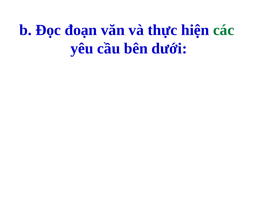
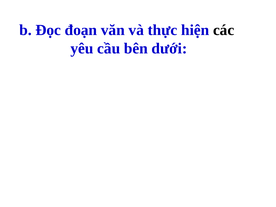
các colour: green -> black
